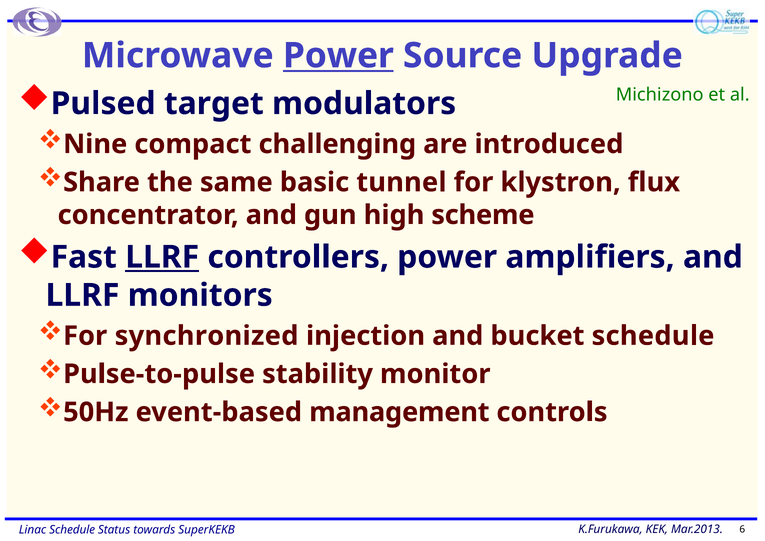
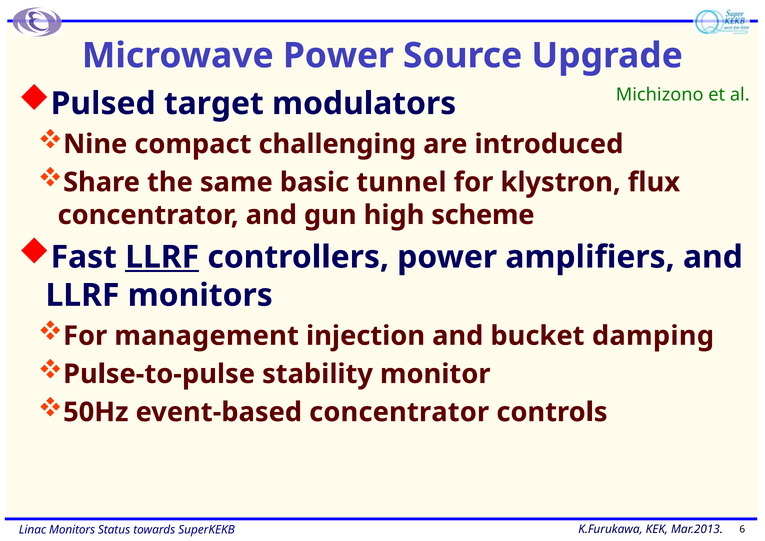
Power at (338, 56) underline: present -> none
synchronized: synchronized -> management
bucket schedule: schedule -> damping
event-based management: management -> concentrator
Schedule at (72, 530): Schedule -> Monitors
